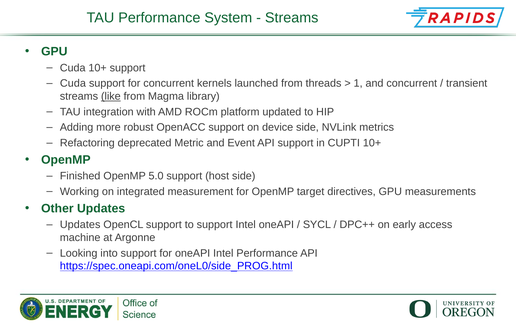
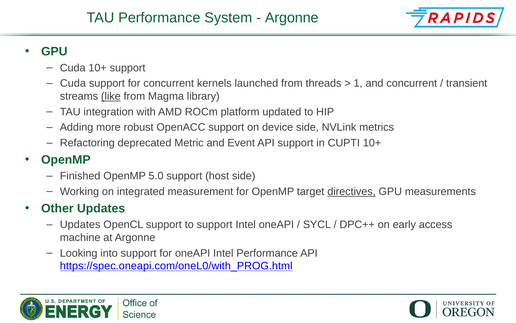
Streams at (292, 18): Streams -> Argonne
directives underline: none -> present
https://spec.oneapi.com/oneL0/side_PROG.html: https://spec.oneapi.com/oneL0/side_PROG.html -> https://spec.oneapi.com/oneL0/with_PROG.html
